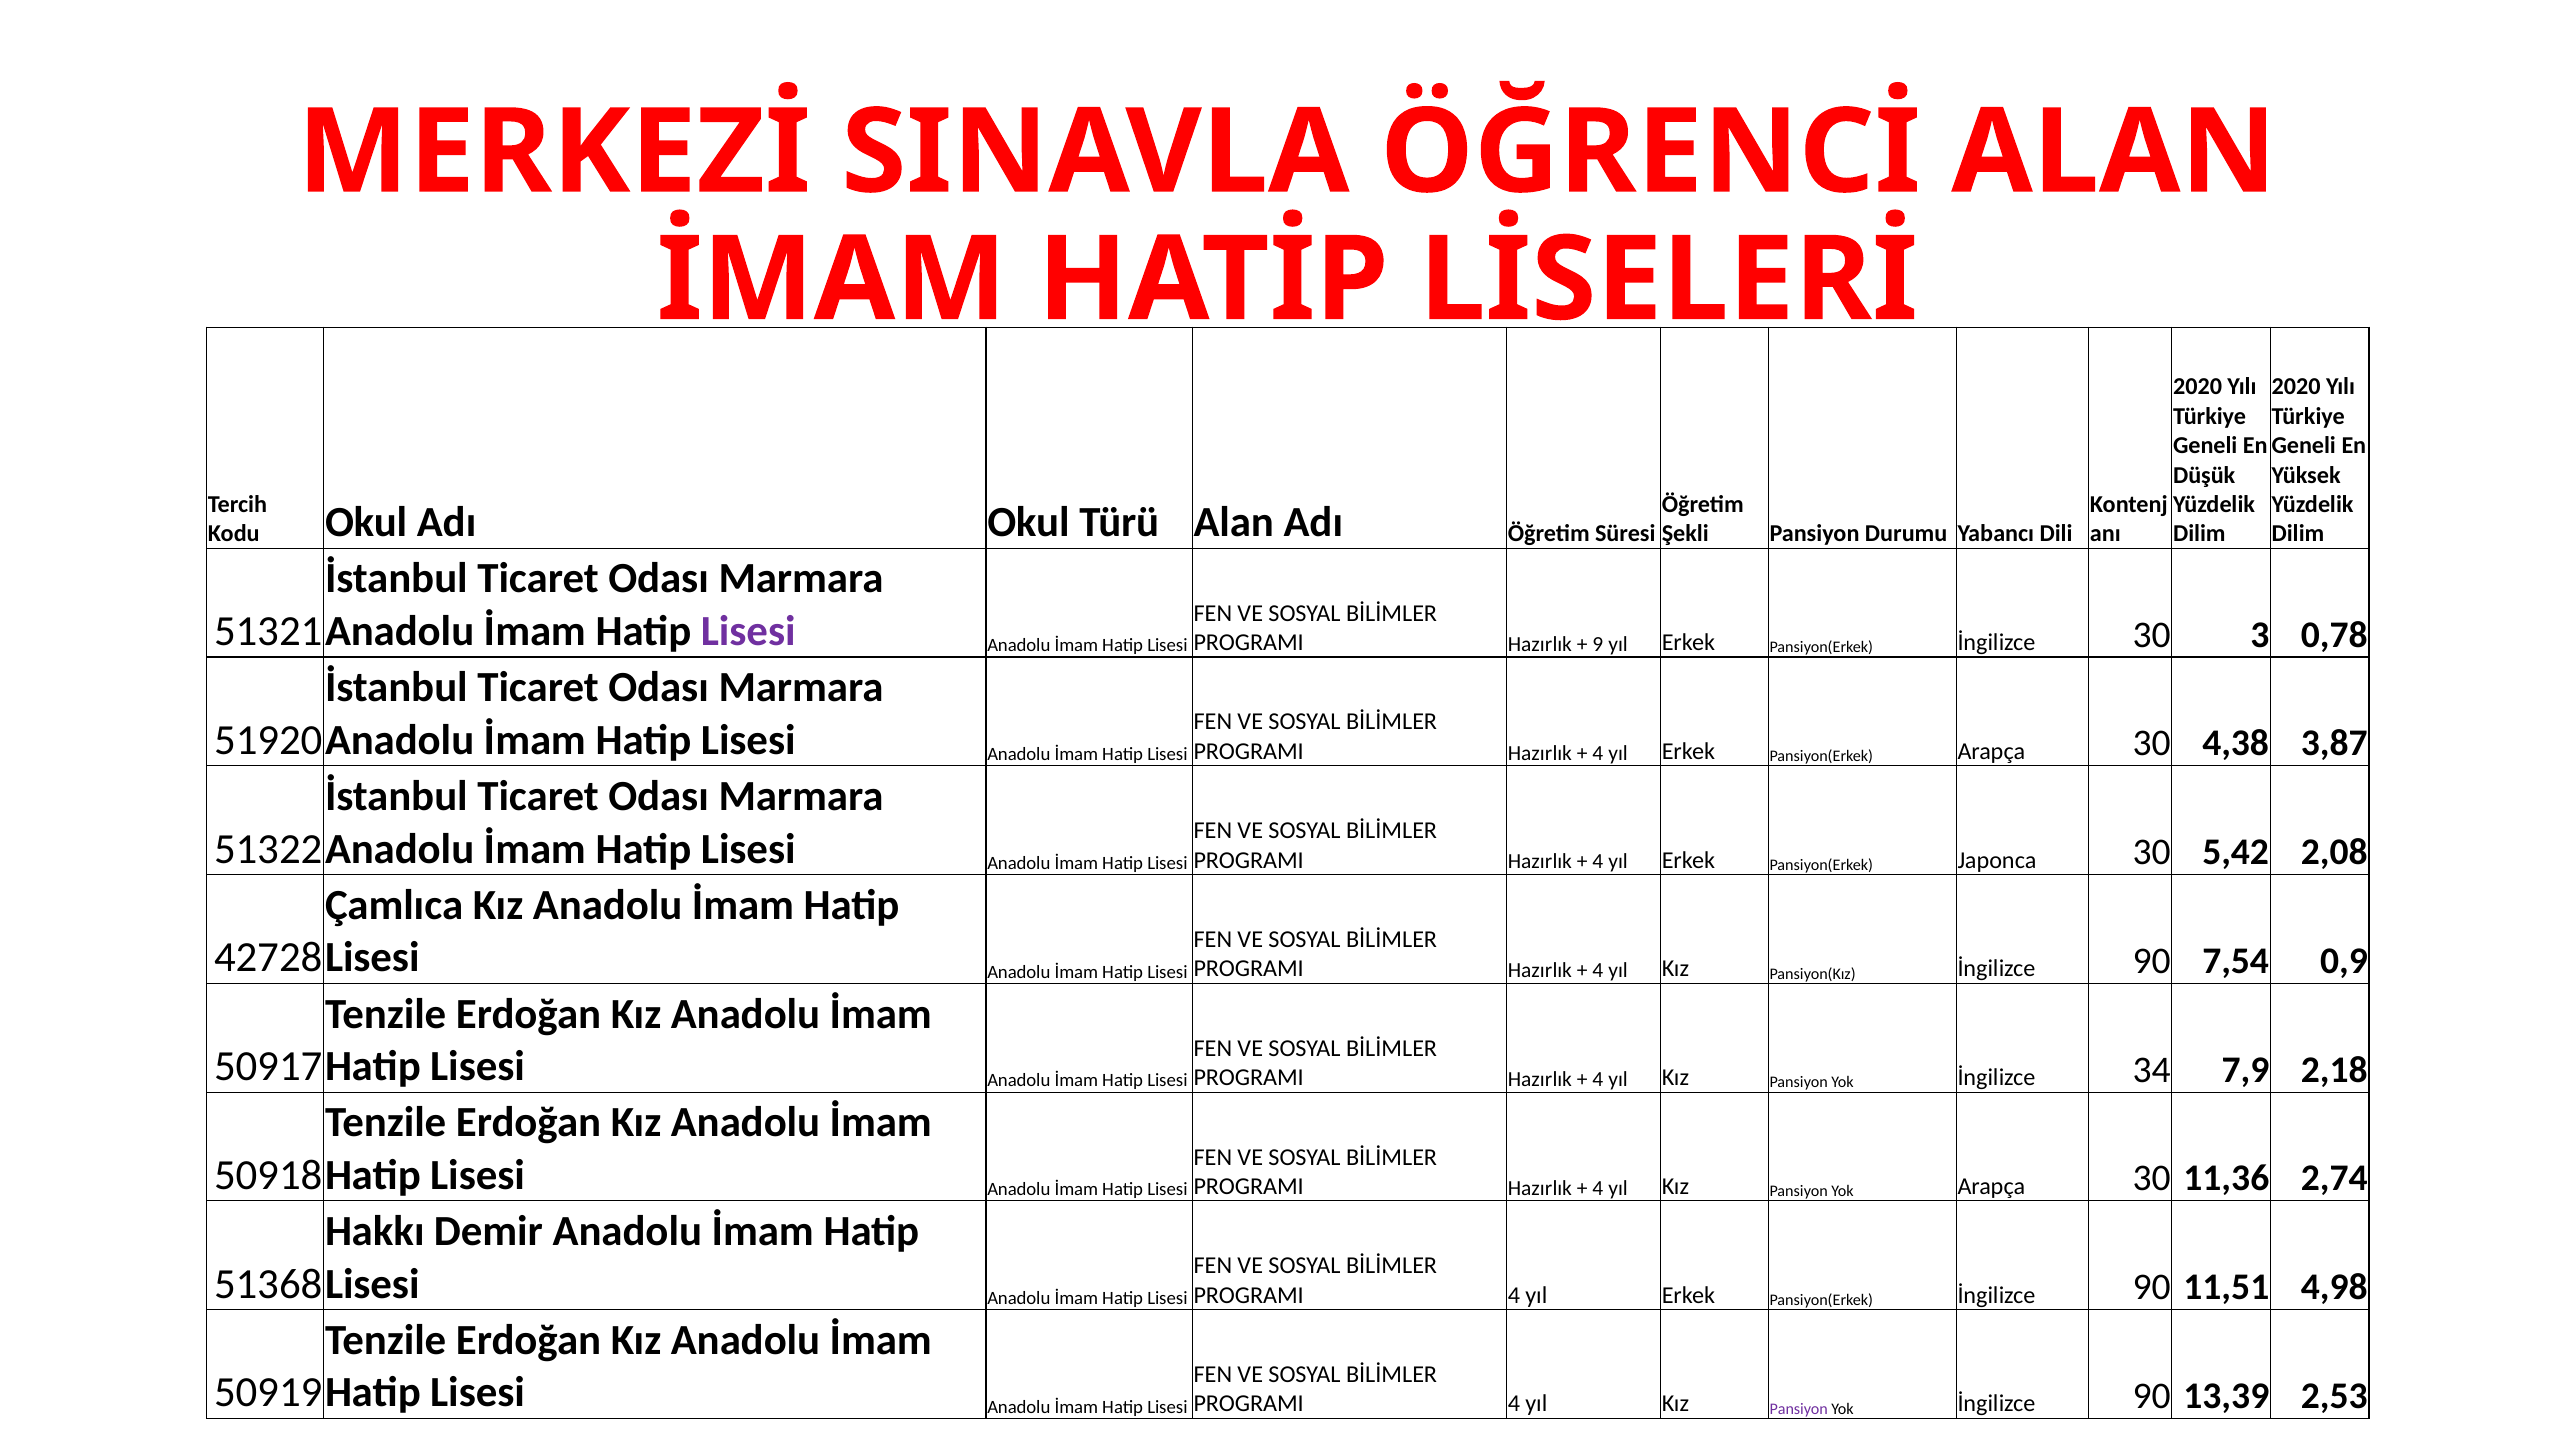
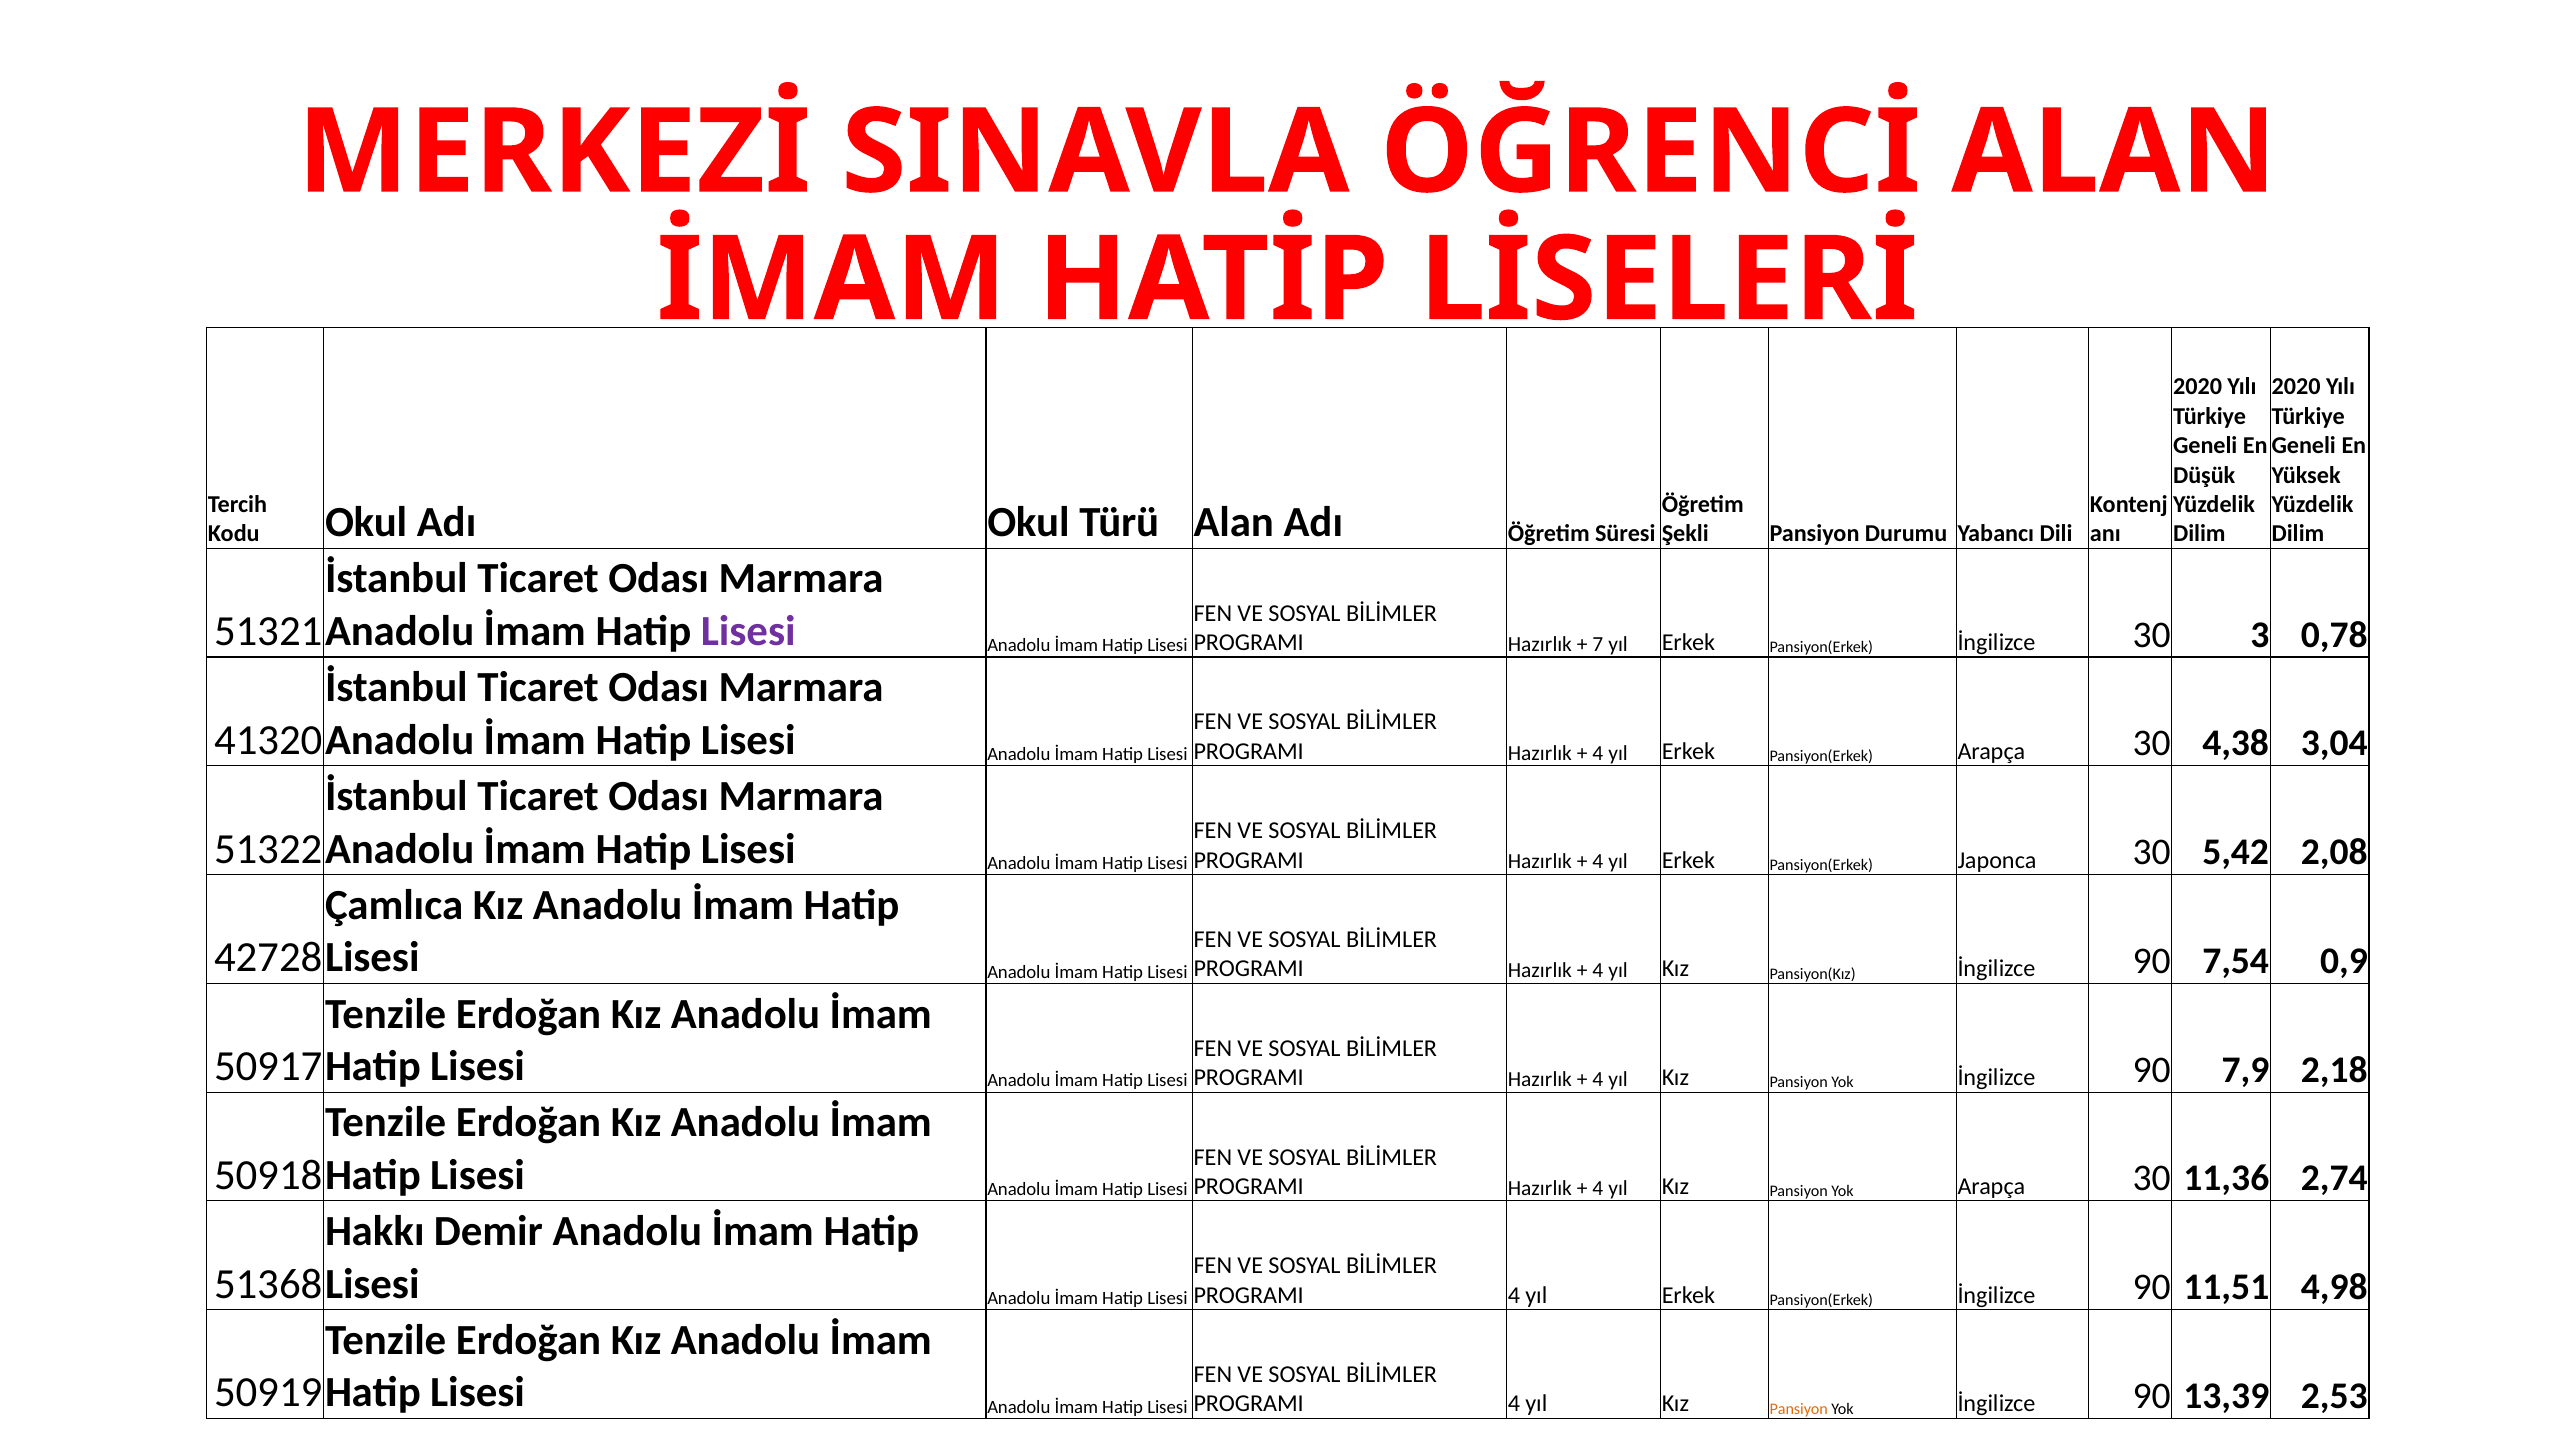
9: 9 -> 7
51920: 51920 -> 41320
3,87: 3,87 -> 3,04
34 at (2152, 1070): 34 -> 90
Pansiyon at (1799, 1409) colour: purple -> orange
